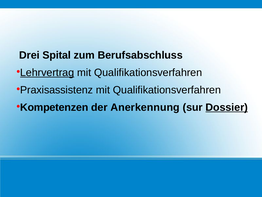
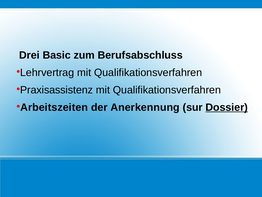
Spital: Spital -> Basic
Lehrvertrag underline: present -> none
Kompetenzen: Kompetenzen -> Arbeitszeiten
